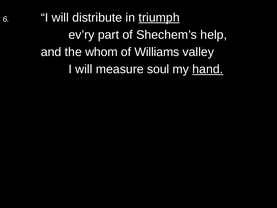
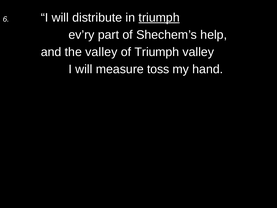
the whom: whom -> valley
of Williams: Williams -> Triumph
soul: soul -> toss
hand underline: present -> none
